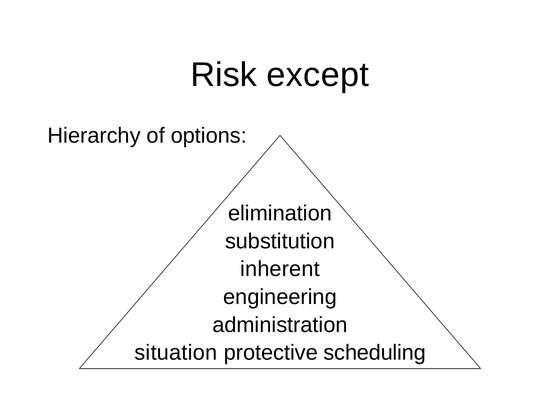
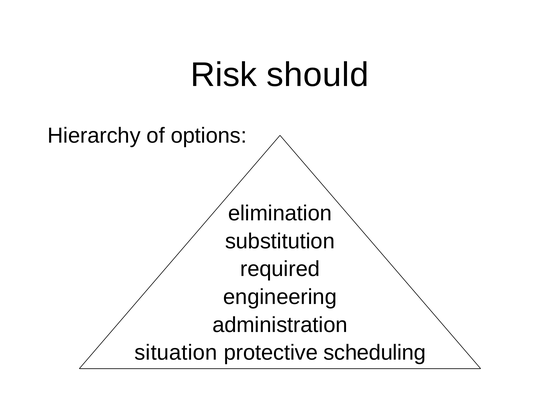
except: except -> should
inherent: inherent -> required
